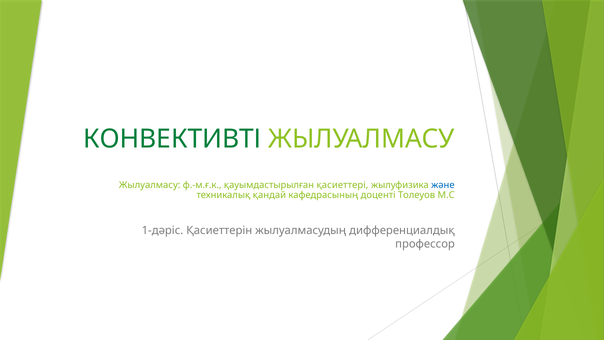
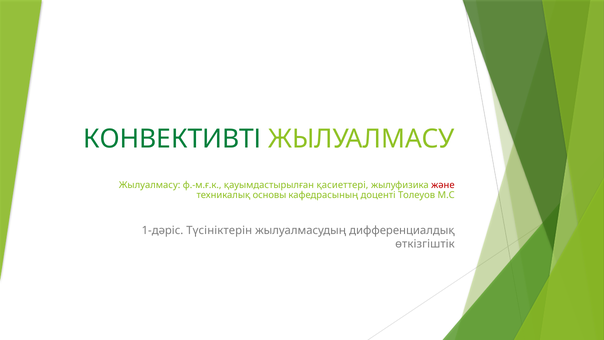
және colour: blue -> red
қандай: қандай -> основы
Қасиеттерін: Қасиеттерін -> Түсініктерін
профессор: профессор -> өткізгіштік
